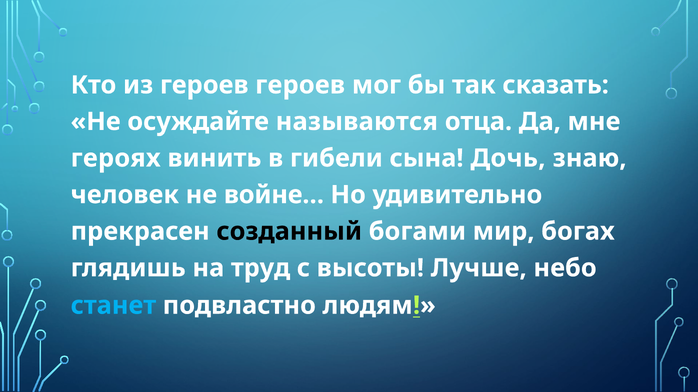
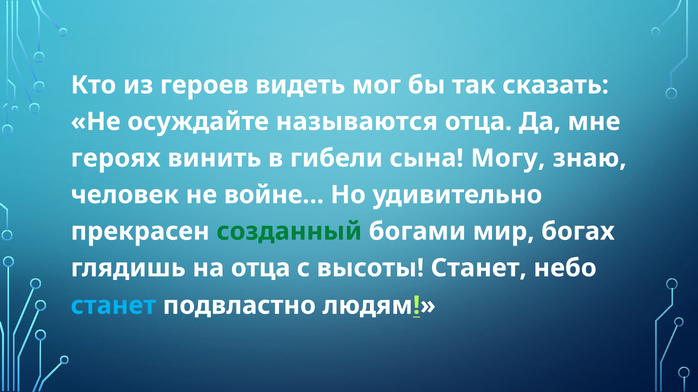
героев героев: героев -> видеть
Дочь: Дочь -> Могу
созданный colour: black -> green
на труд: труд -> отца
высоты Лучше: Лучше -> Станет
